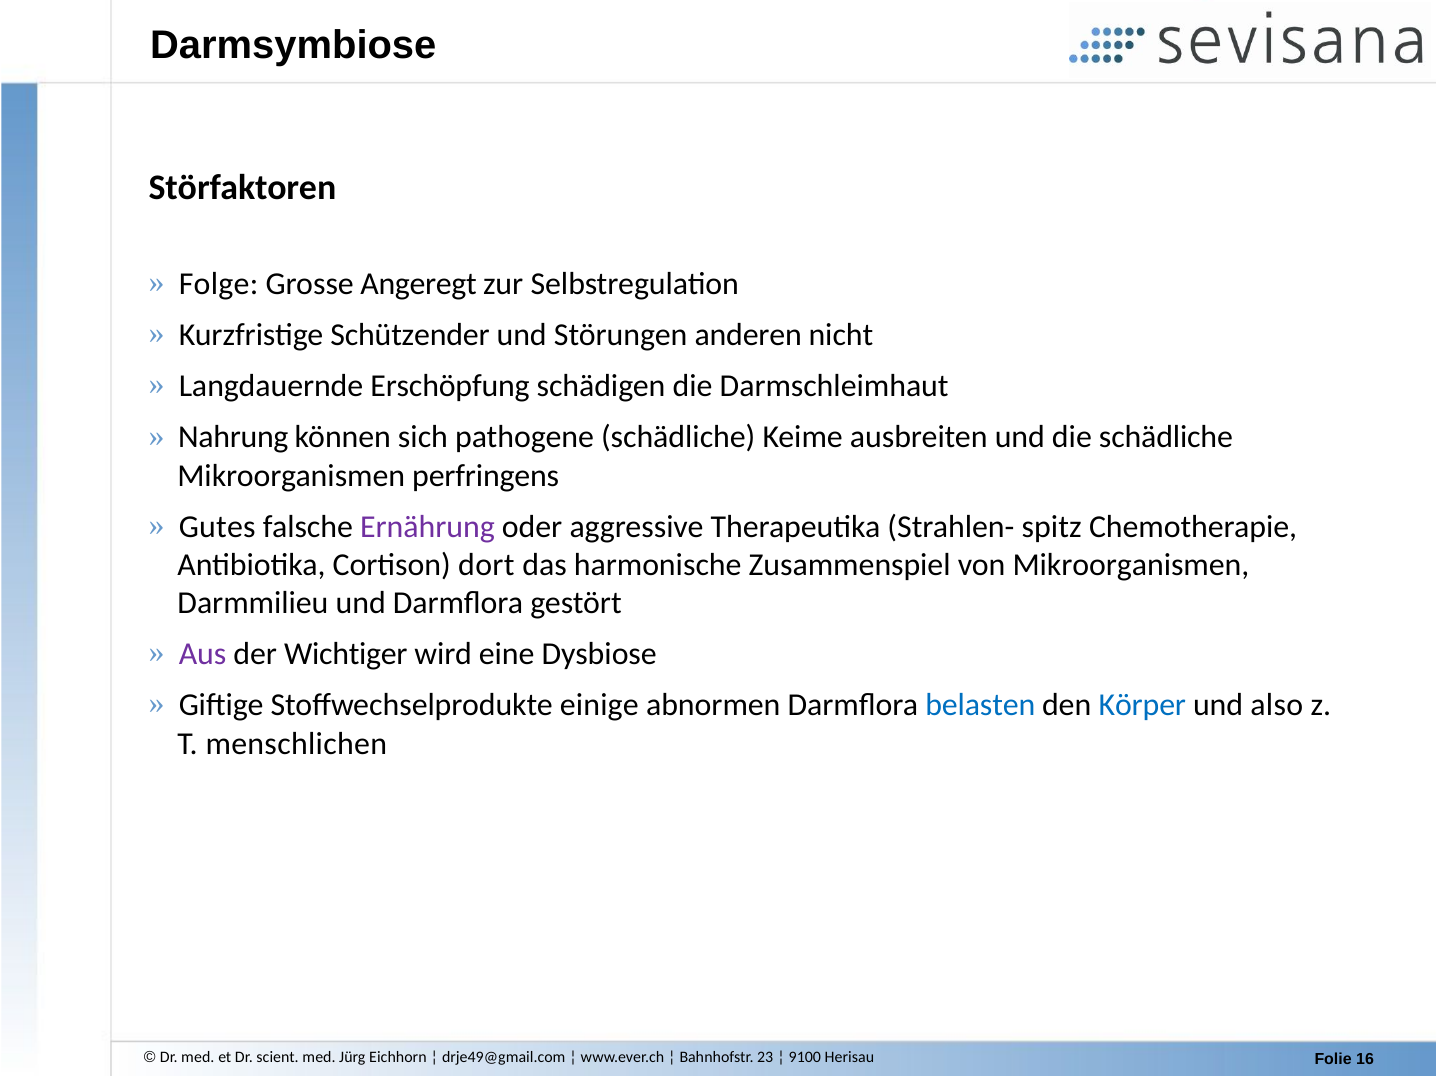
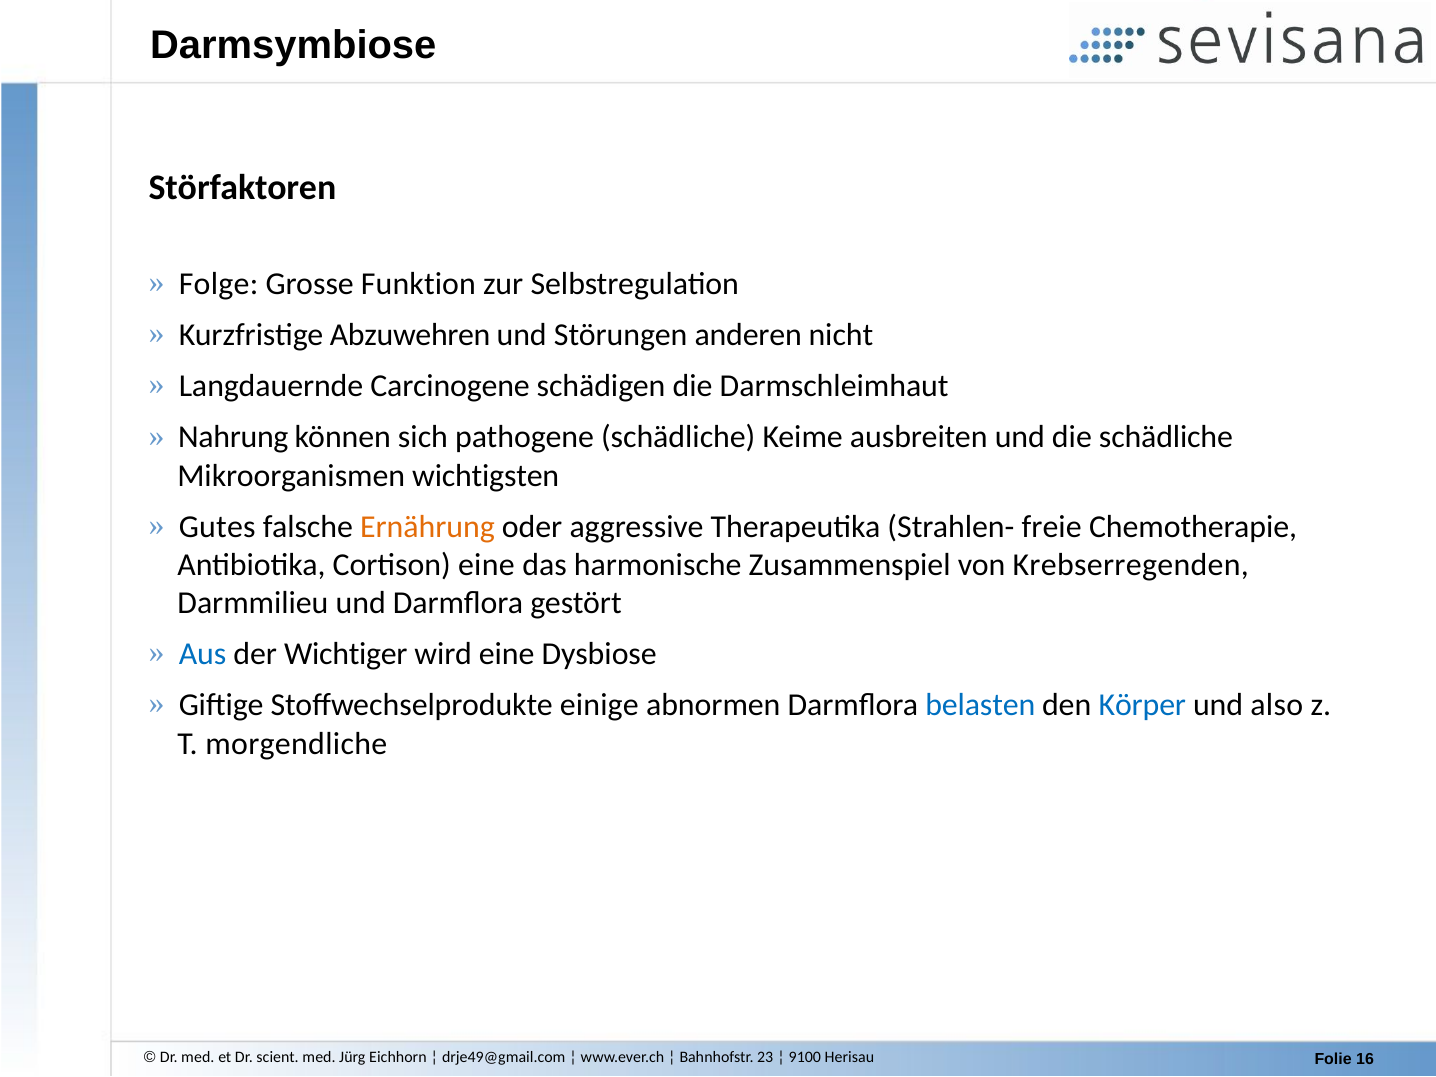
Angeregt: Angeregt -> Funktion
Schützender: Schützender -> Abzuwehren
Erschöpfung: Erschöpfung -> Carcinogene
perfringens: perfringens -> wichtigsten
Ernährung colour: purple -> orange
spitz: spitz -> freie
Cortison dort: dort -> eine
von Mikroorganismen: Mikroorganismen -> Krebserregenden
Aus colour: purple -> blue
menschlichen: menschlichen -> morgendliche
